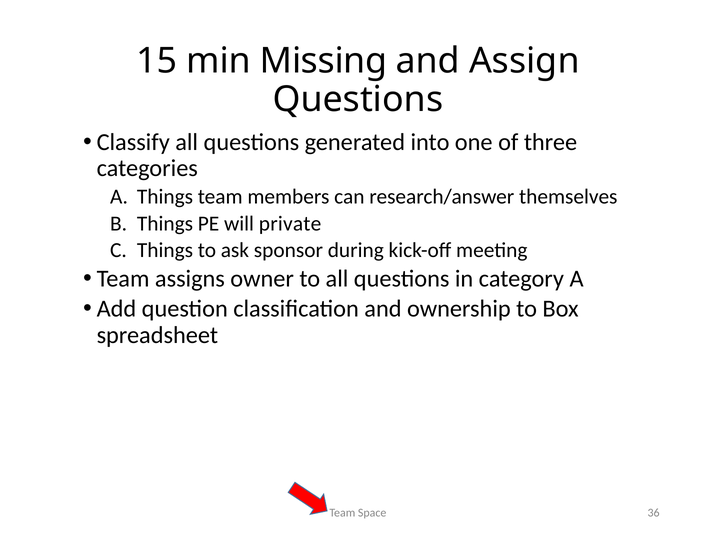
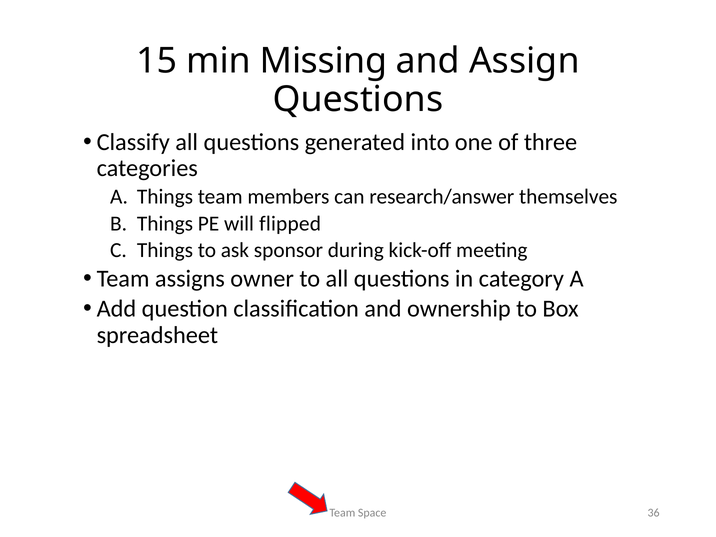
private: private -> flipped
